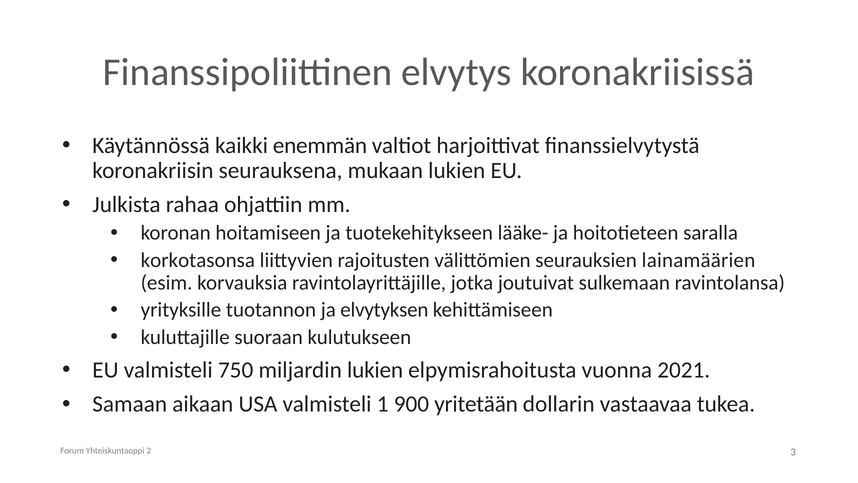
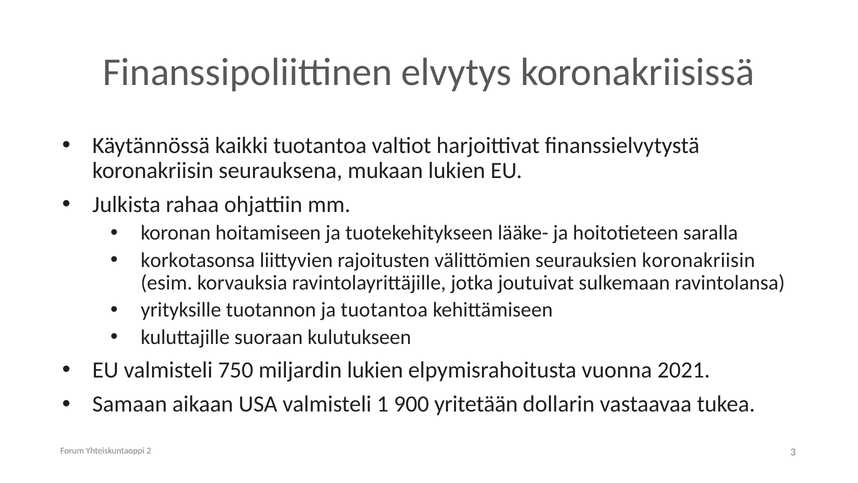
kaikki enemmän: enemmän -> tuotantoa
seurauksien lainamäärien: lainamäärien -> koronakriisin
ja elvytyksen: elvytyksen -> tuotantoa
